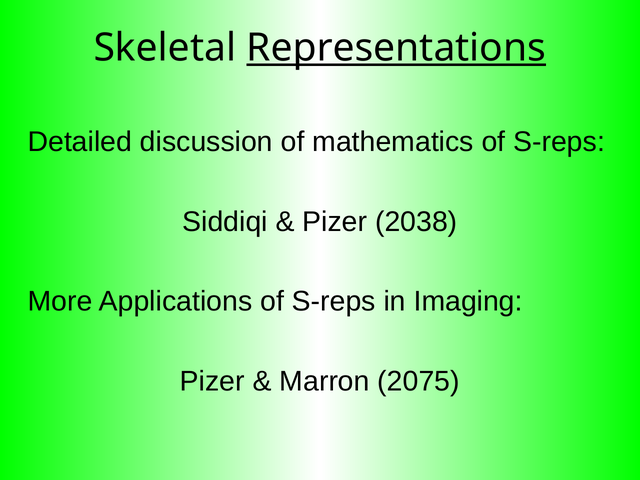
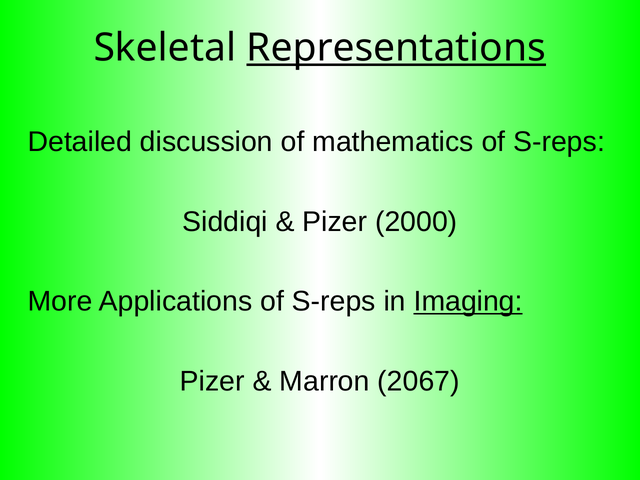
2038: 2038 -> 2000
Imaging underline: none -> present
2075: 2075 -> 2067
